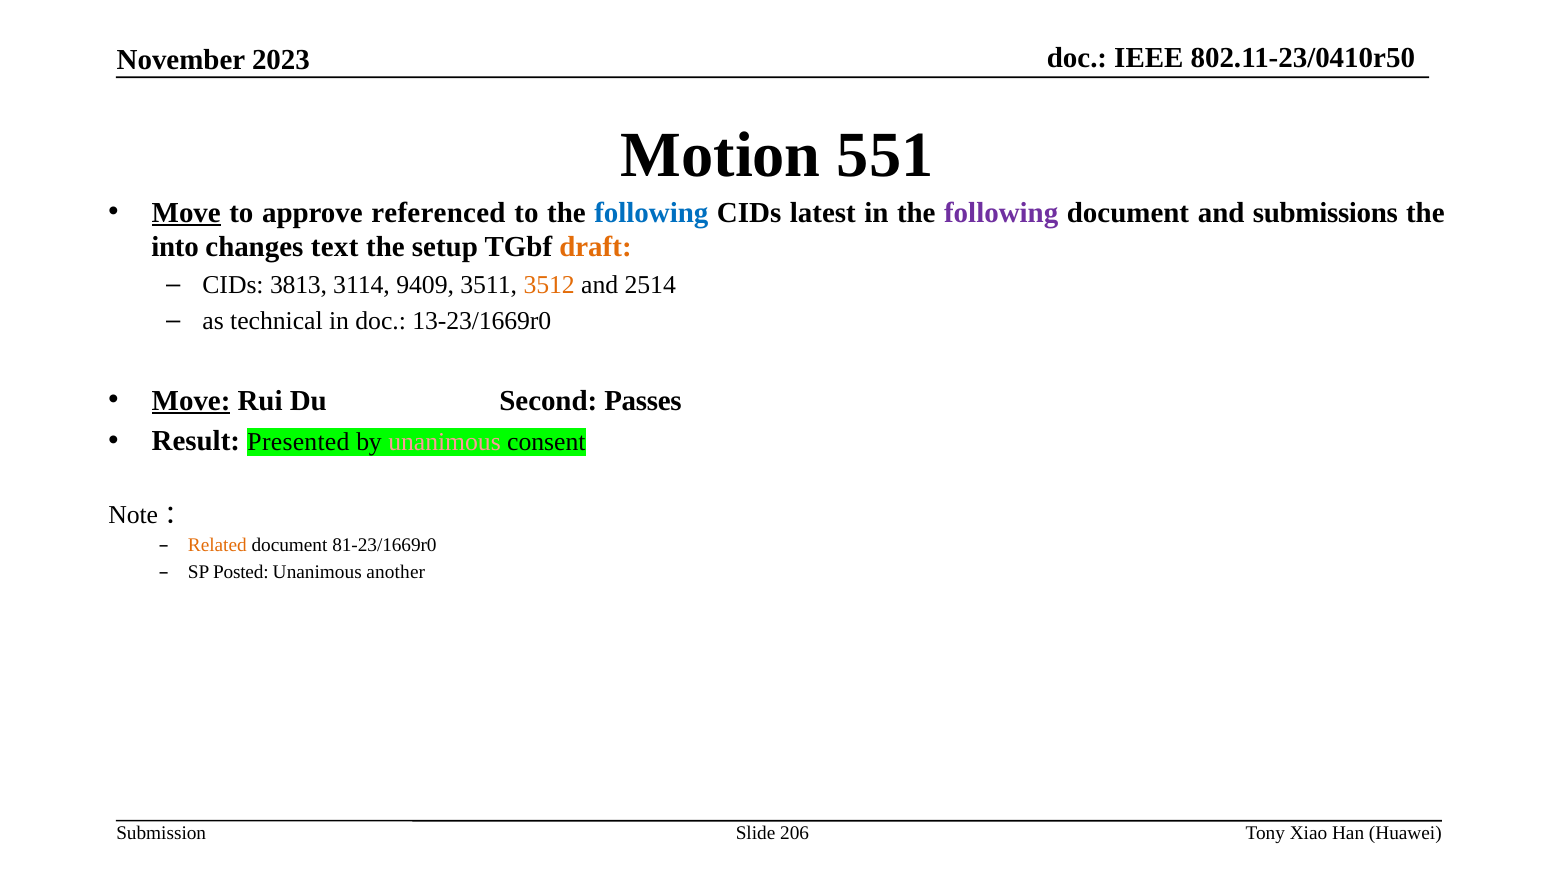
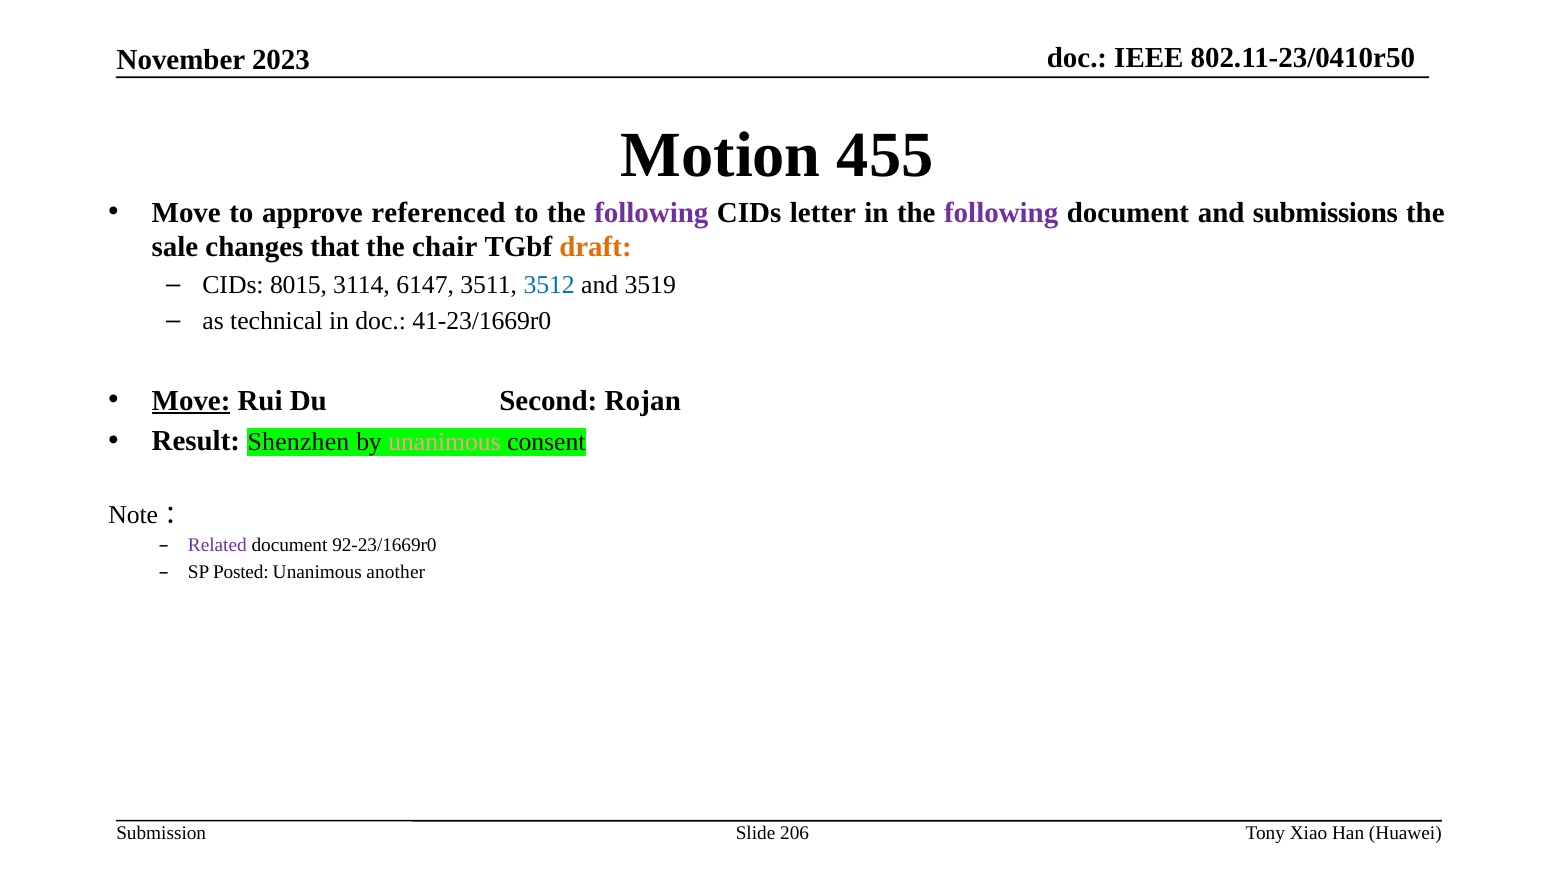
551: 551 -> 455
Move at (186, 213) underline: present -> none
following at (651, 213) colour: blue -> purple
latest: latest -> letter
into: into -> sale
text: text -> that
setup: setup -> chair
3813: 3813 -> 8015
9409: 9409 -> 6147
3512 colour: orange -> blue
2514: 2514 -> 3519
13-23/1669r0: 13-23/1669r0 -> 41-23/1669r0
Passes: Passes -> Rojan
Presented: Presented -> Shenzhen
Related colour: orange -> purple
81-23/1669r0: 81-23/1669r0 -> 92-23/1669r0
